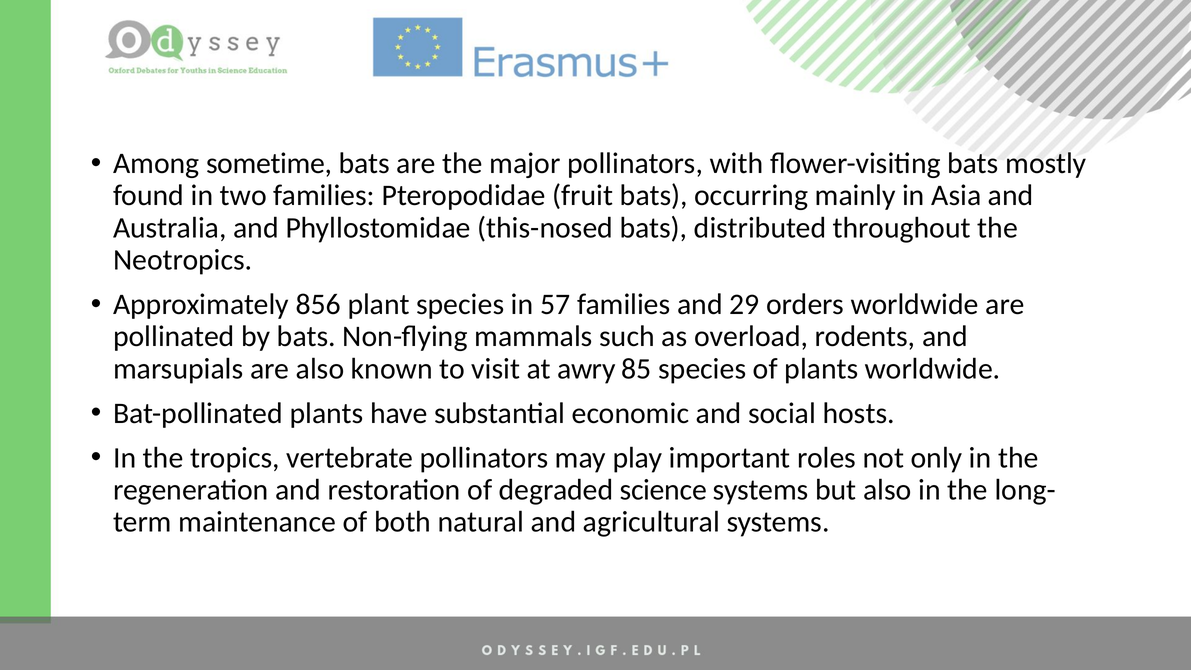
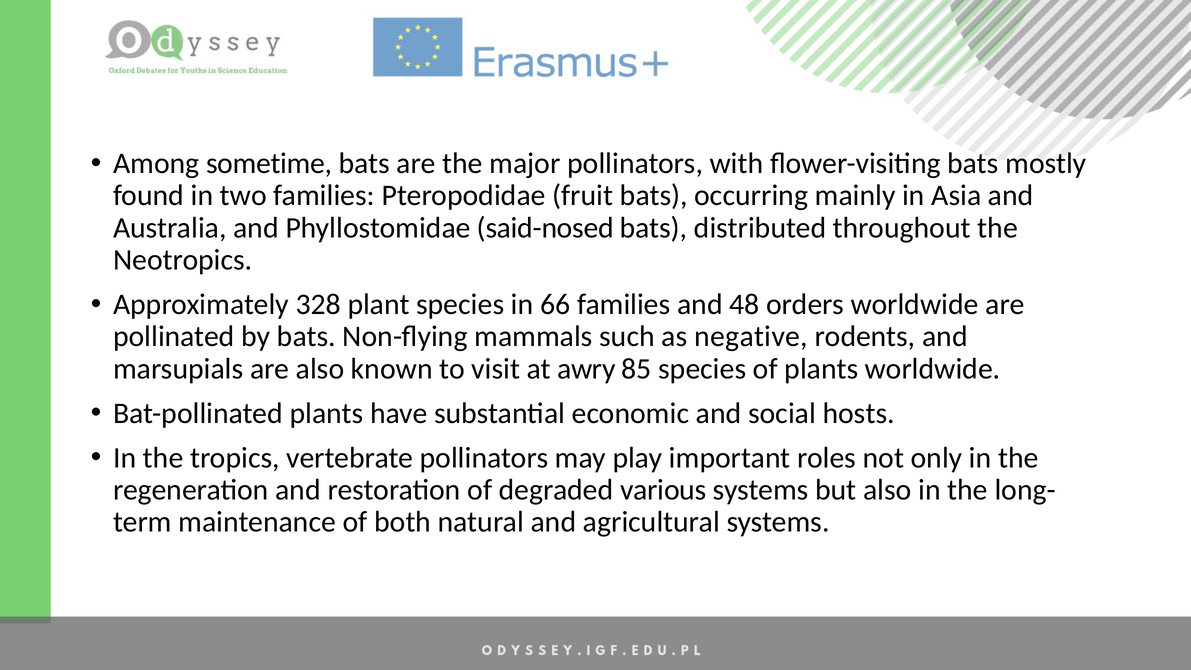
this-nosed: this-nosed -> said-nosed
856: 856 -> 328
57: 57 -> 66
29: 29 -> 48
overload: overload -> negative
science: science -> various
